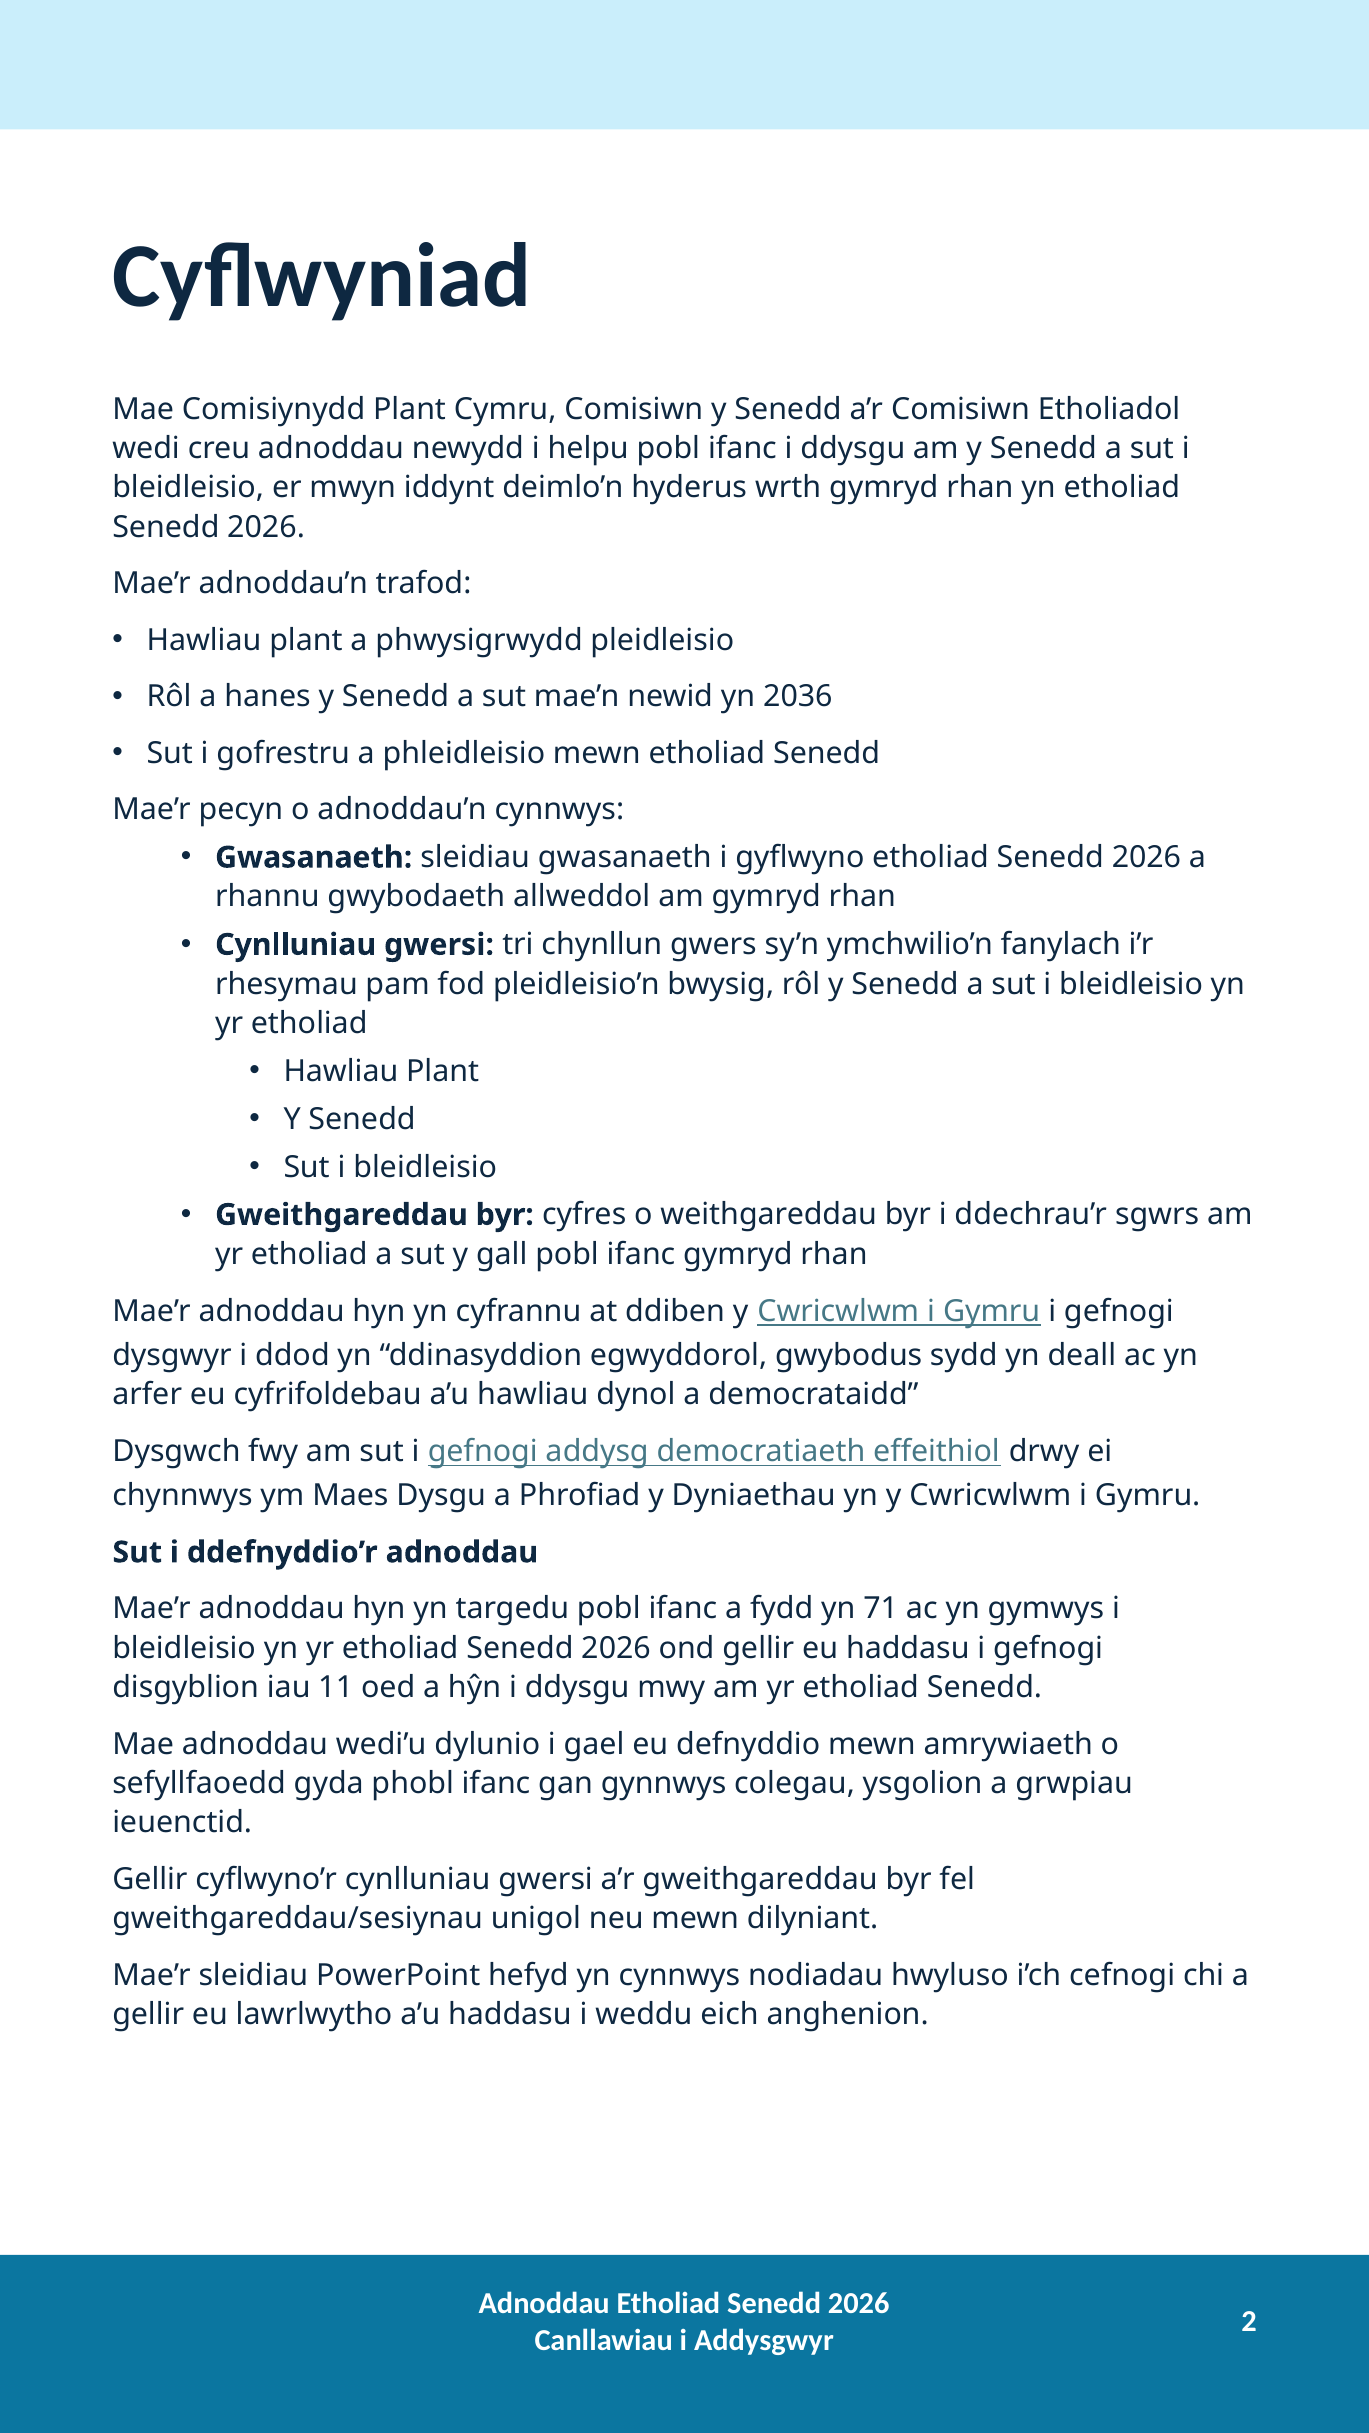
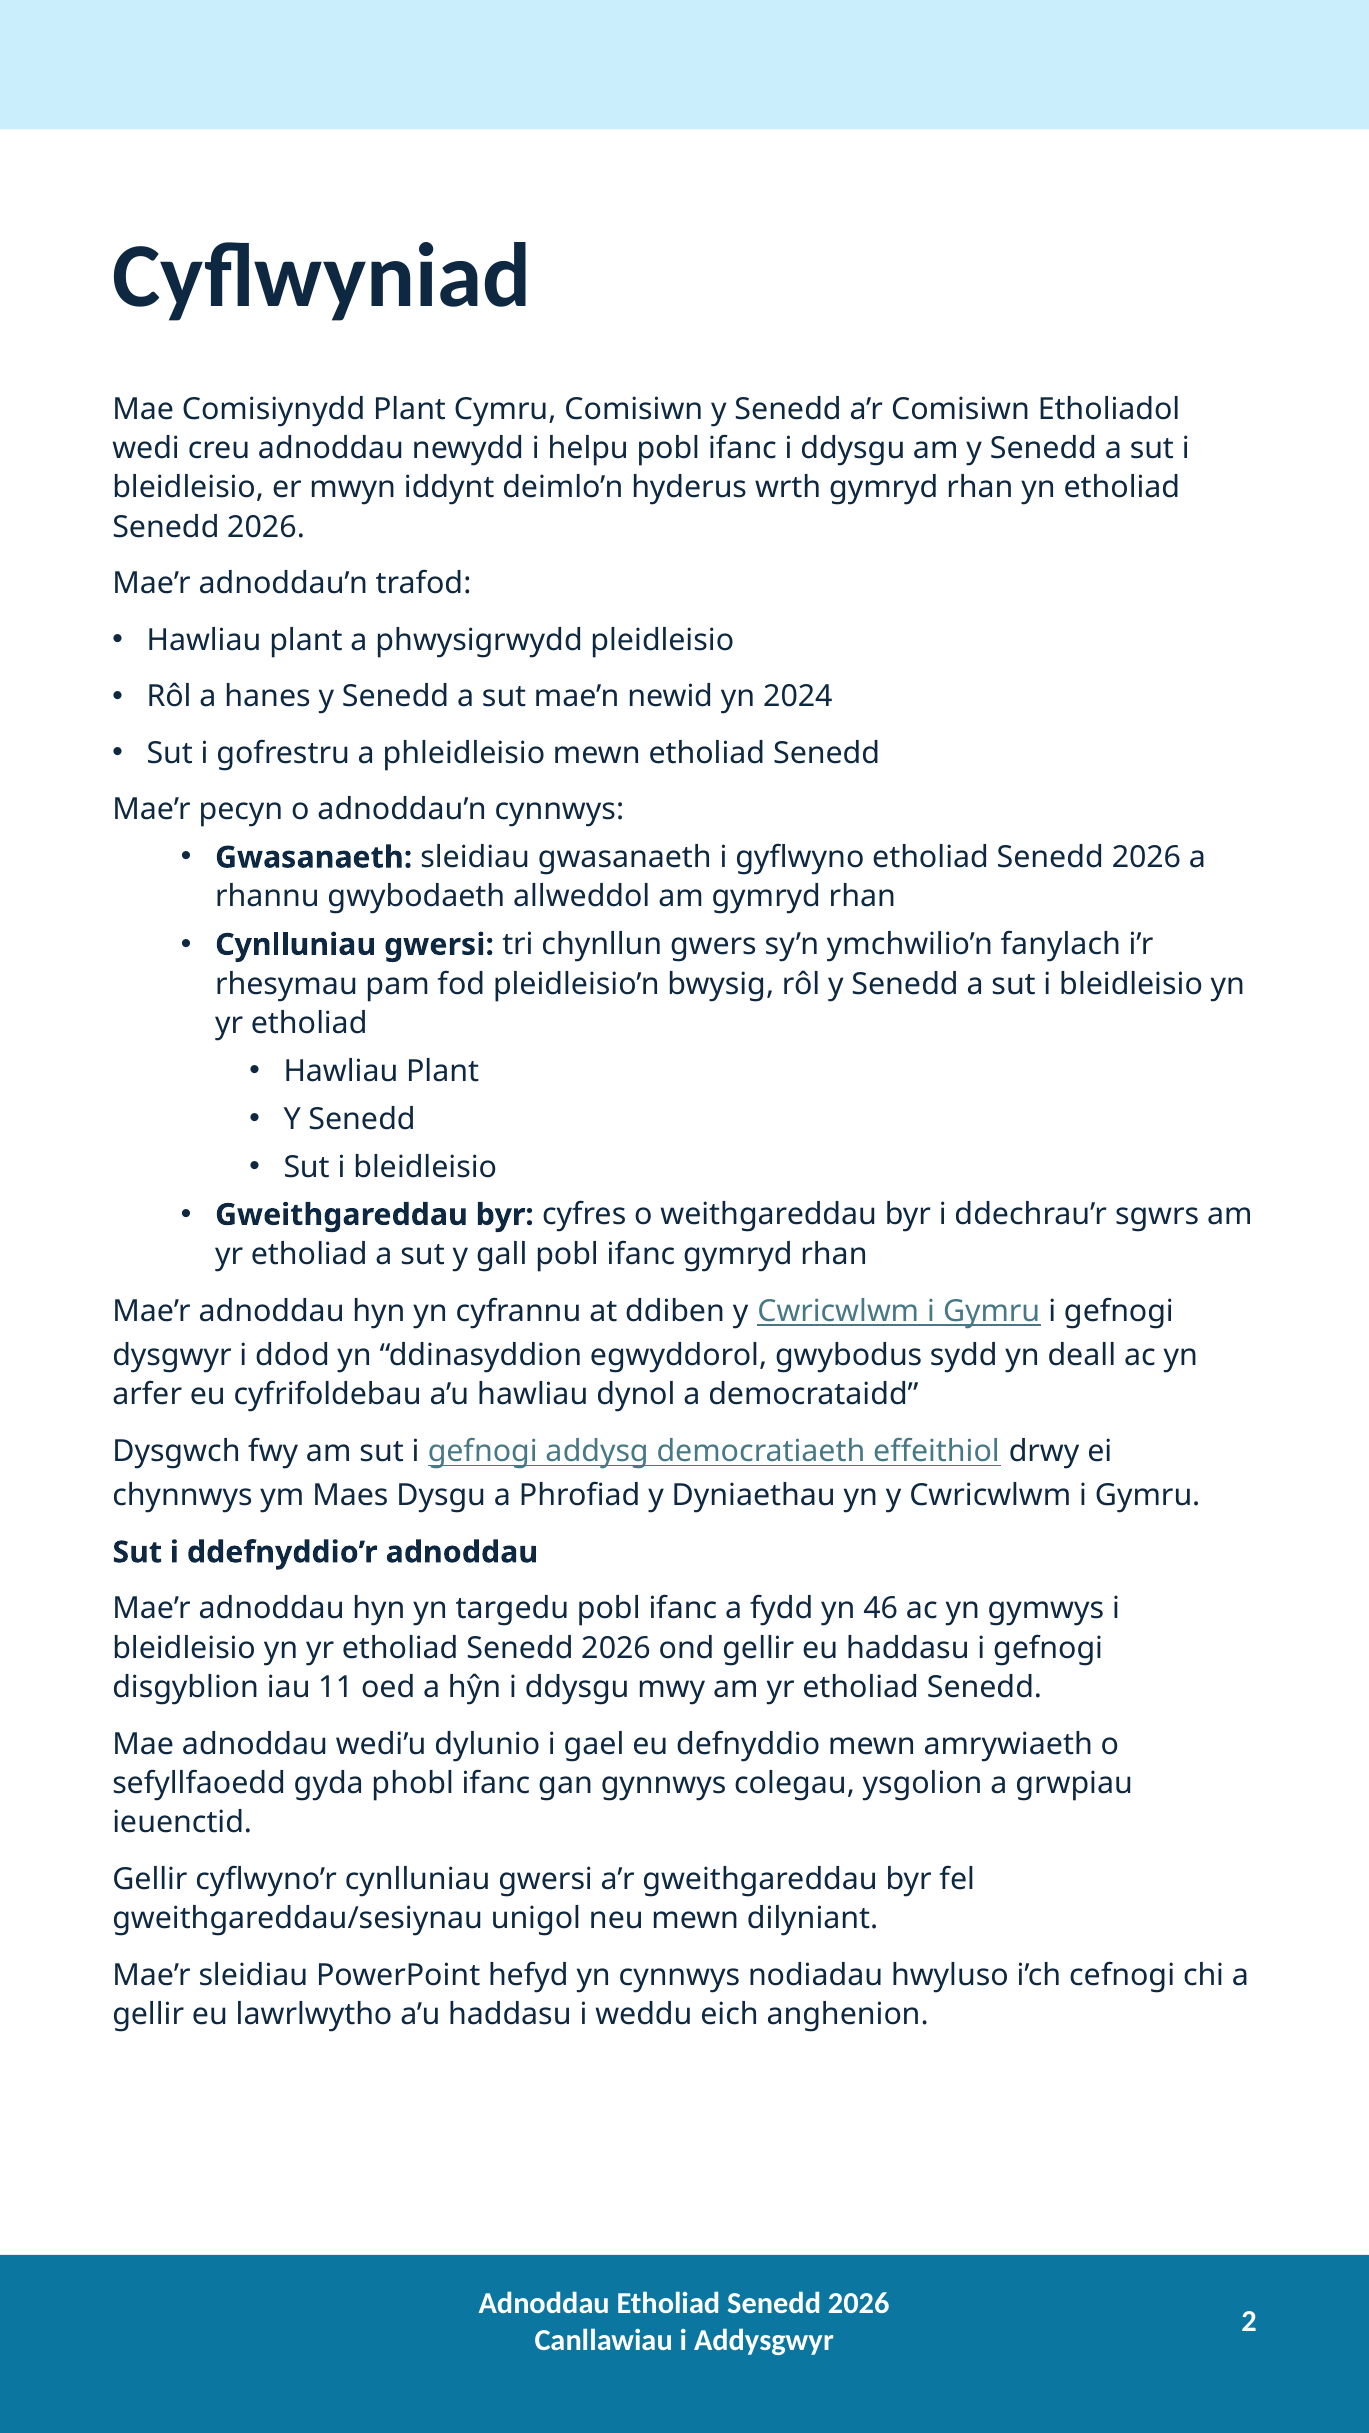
2036: 2036 -> 2024
71: 71 -> 46
